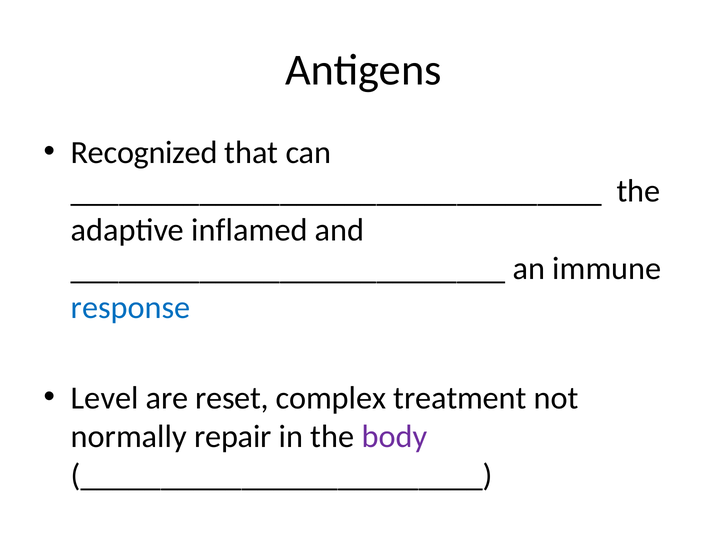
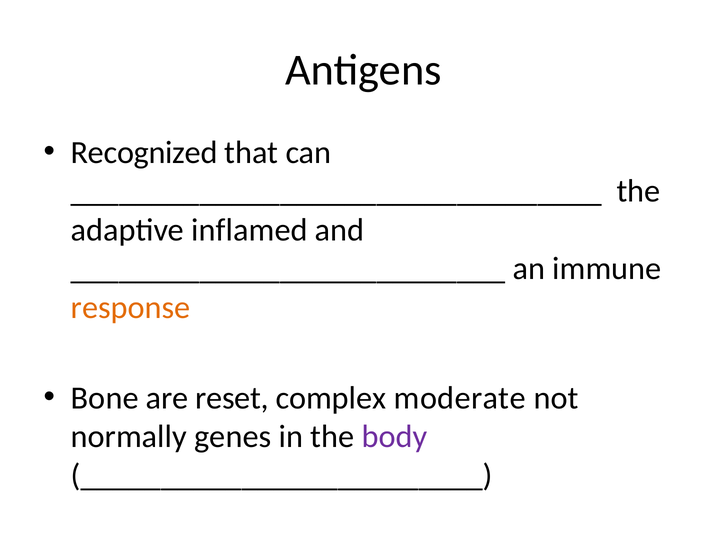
response colour: blue -> orange
Level: Level -> Bone
treatment: treatment -> moderate
repair: repair -> genes
